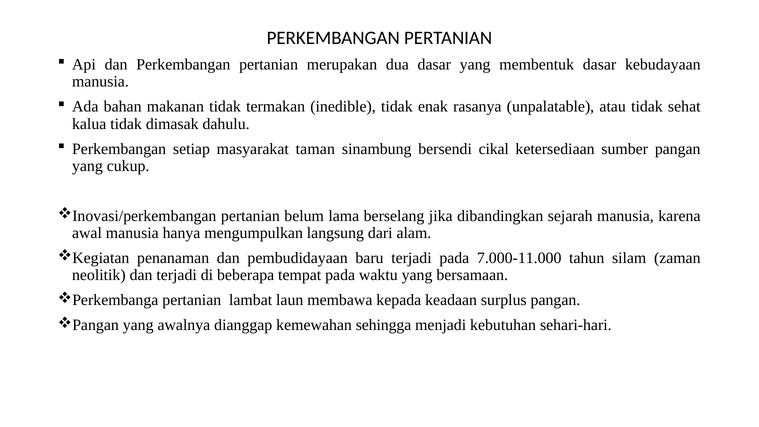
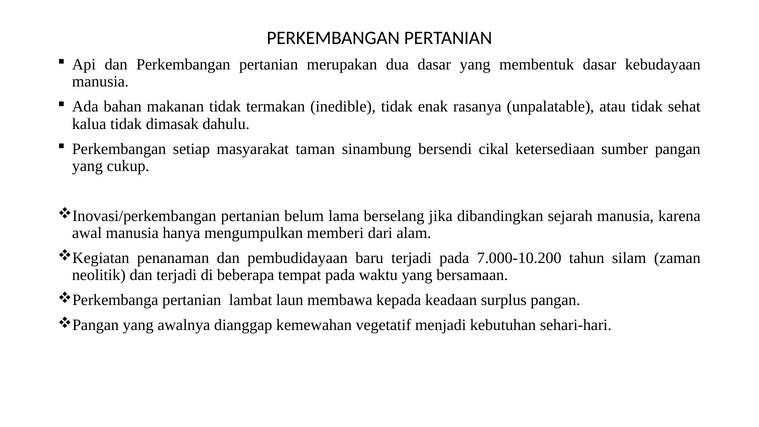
langsung: langsung -> memberi
7.000-11.000: 7.000-11.000 -> 7.000-10.200
sehingga: sehingga -> vegetatif
